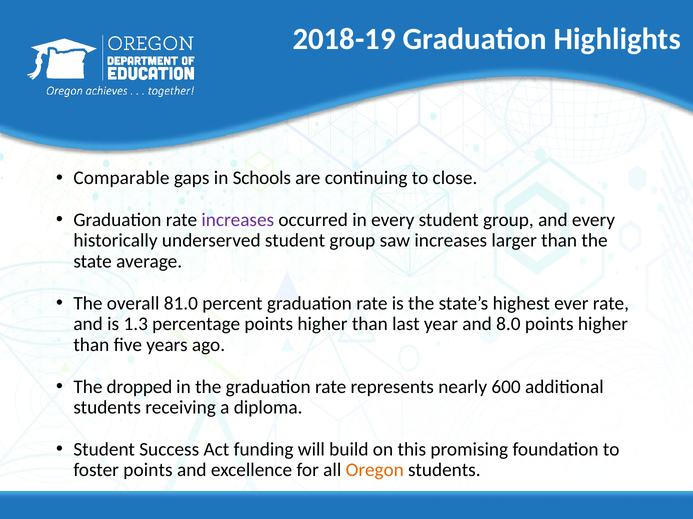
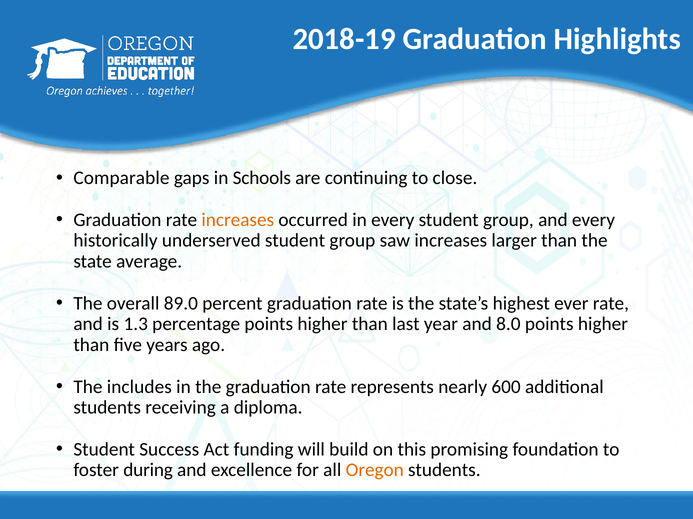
increases at (238, 220) colour: purple -> orange
81.0: 81.0 -> 89.0
dropped: dropped -> includes
foster points: points -> during
